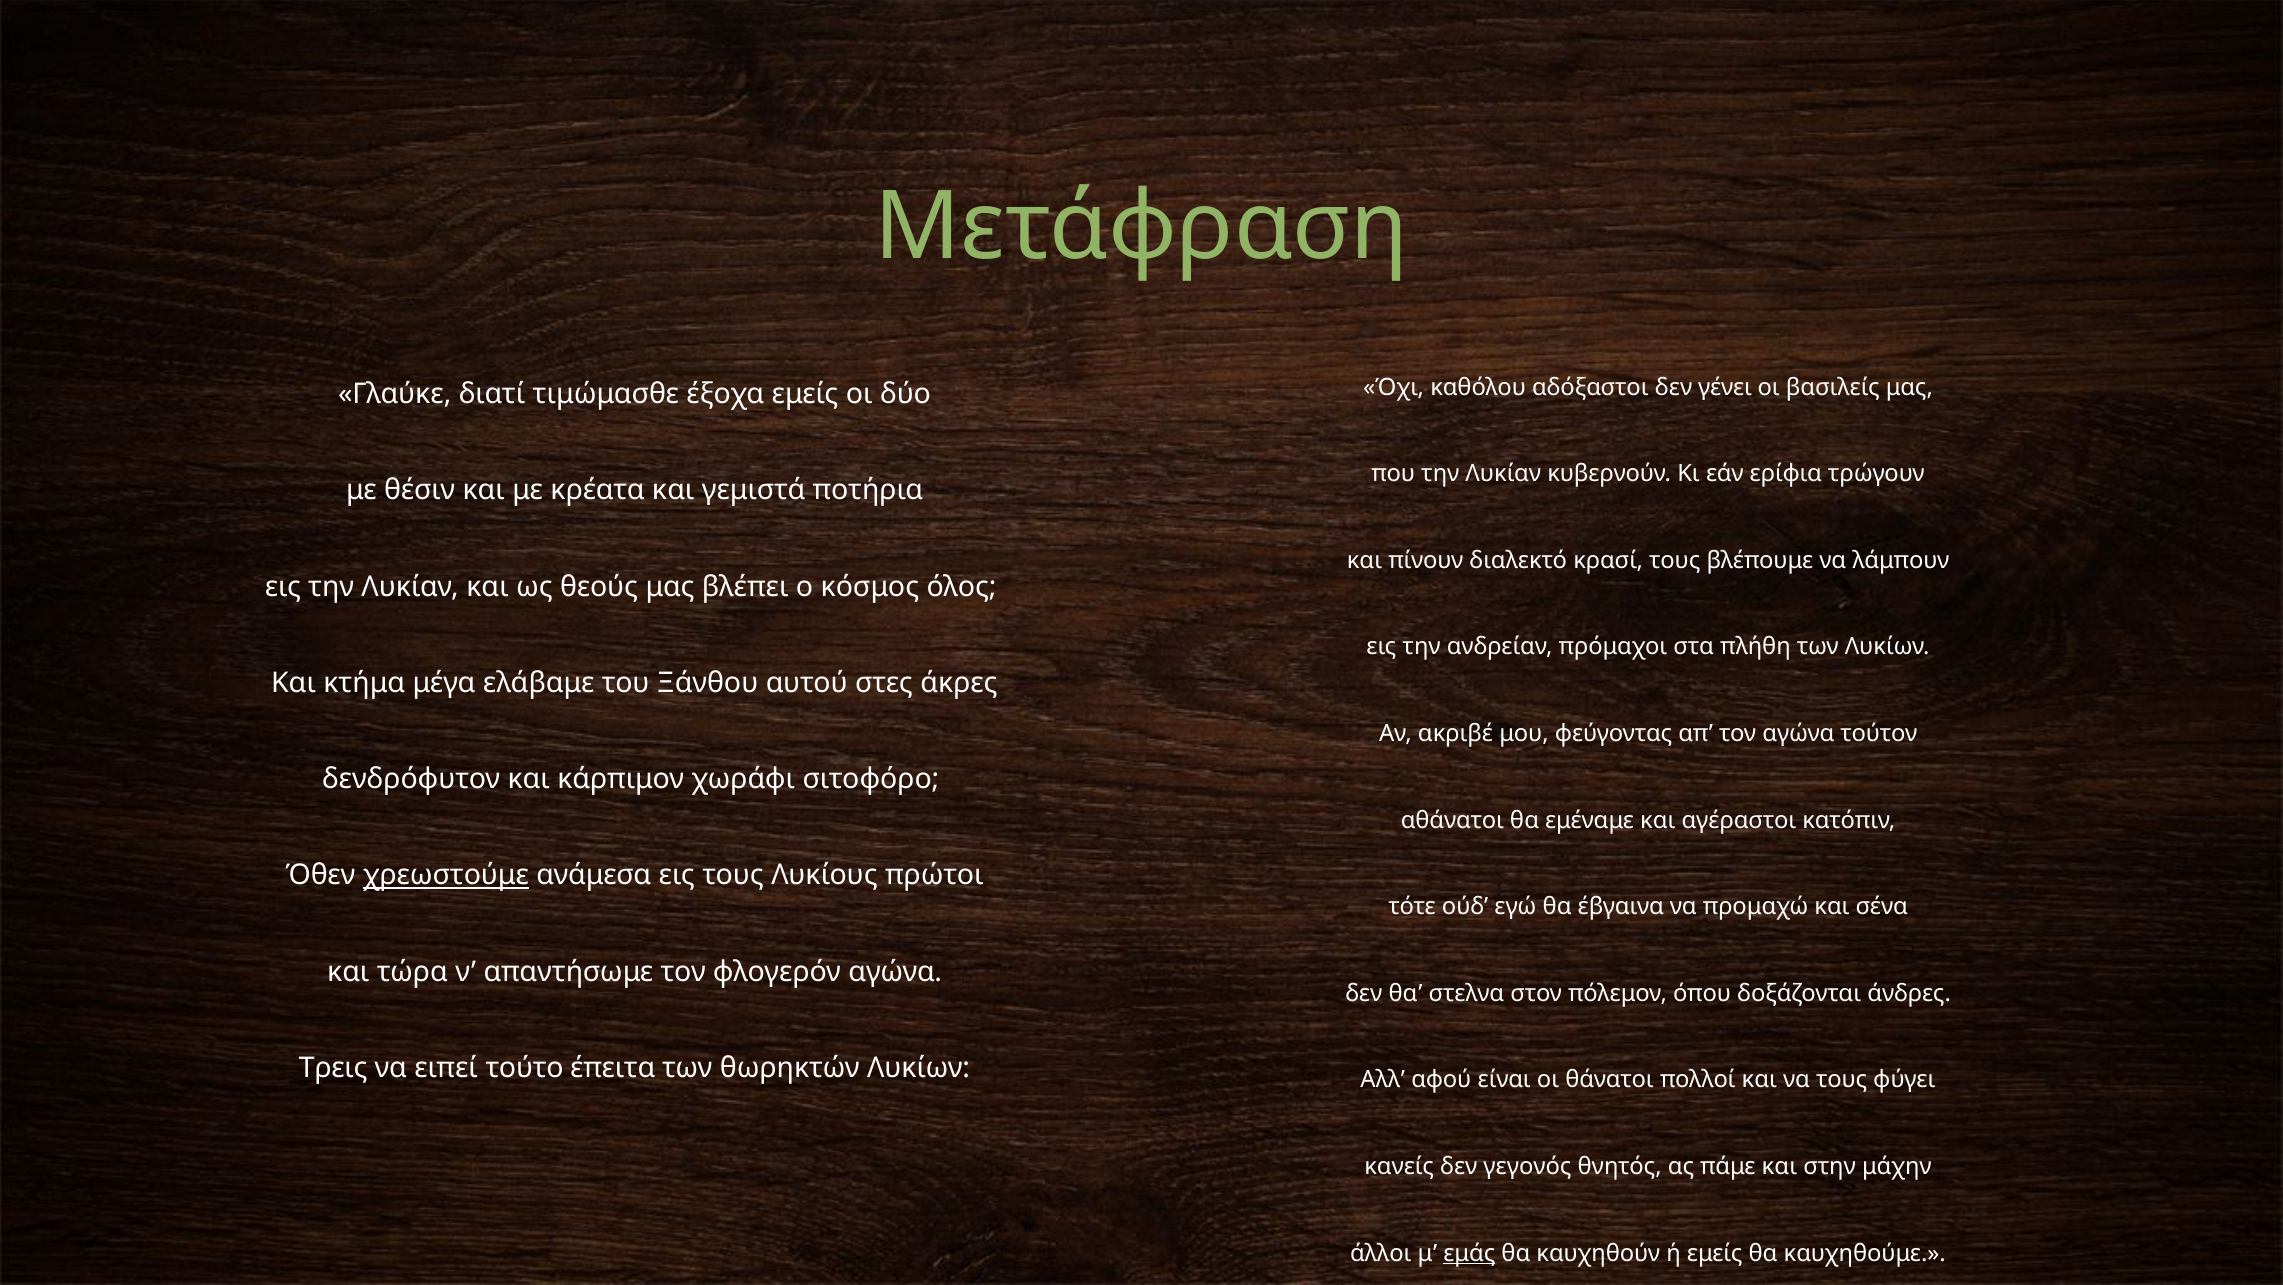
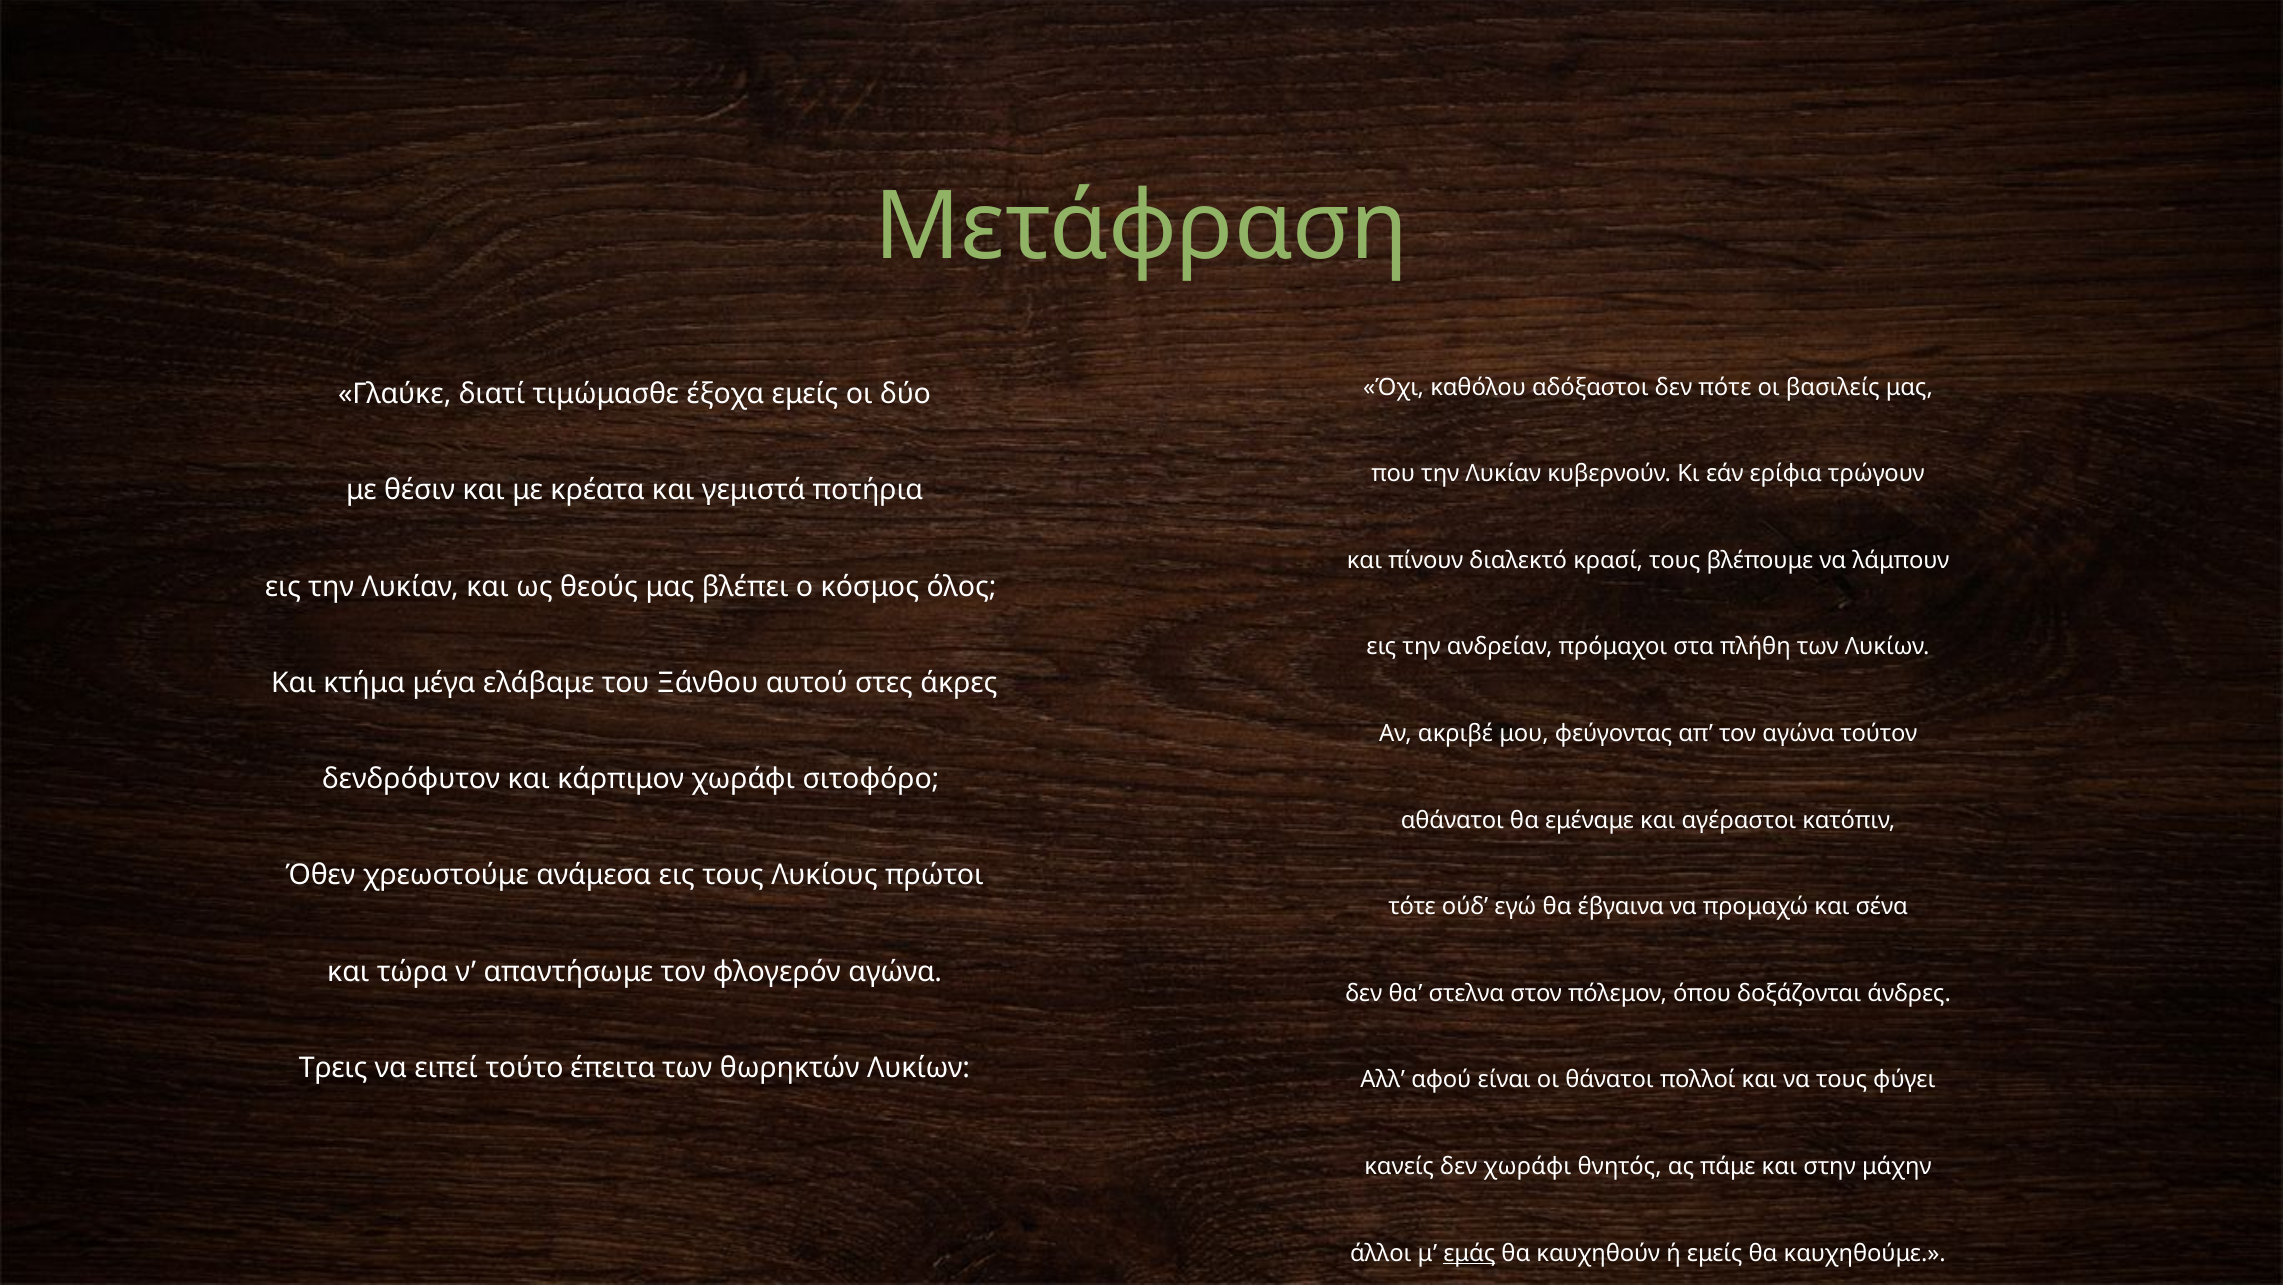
γένει: γένει -> πότε
χρεωστούμε underline: present -> none
δεν γεγονός: γεγονός -> χωράφι
